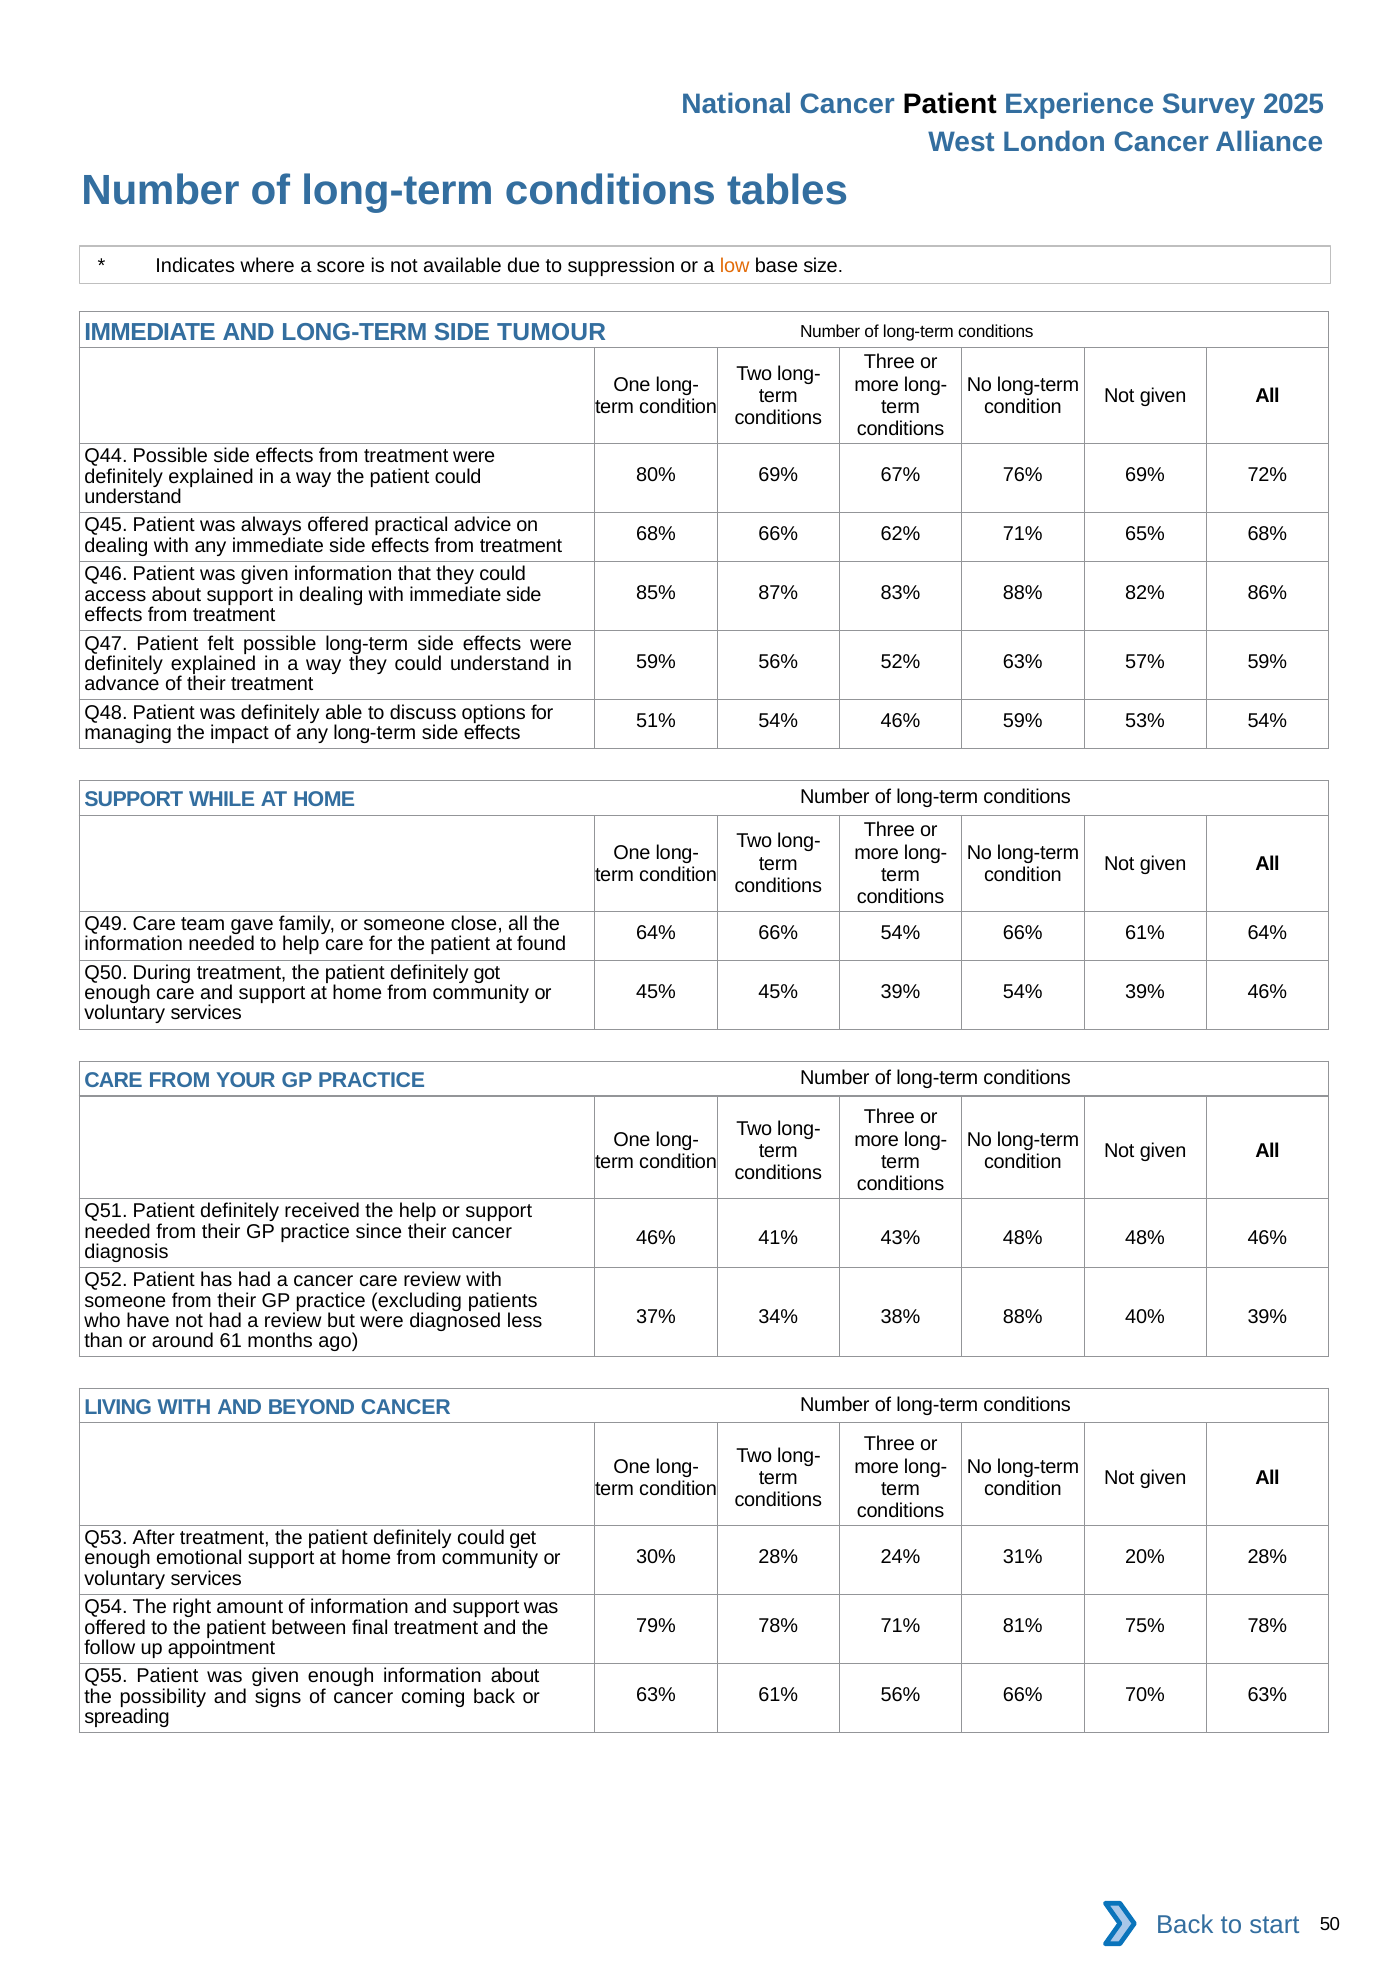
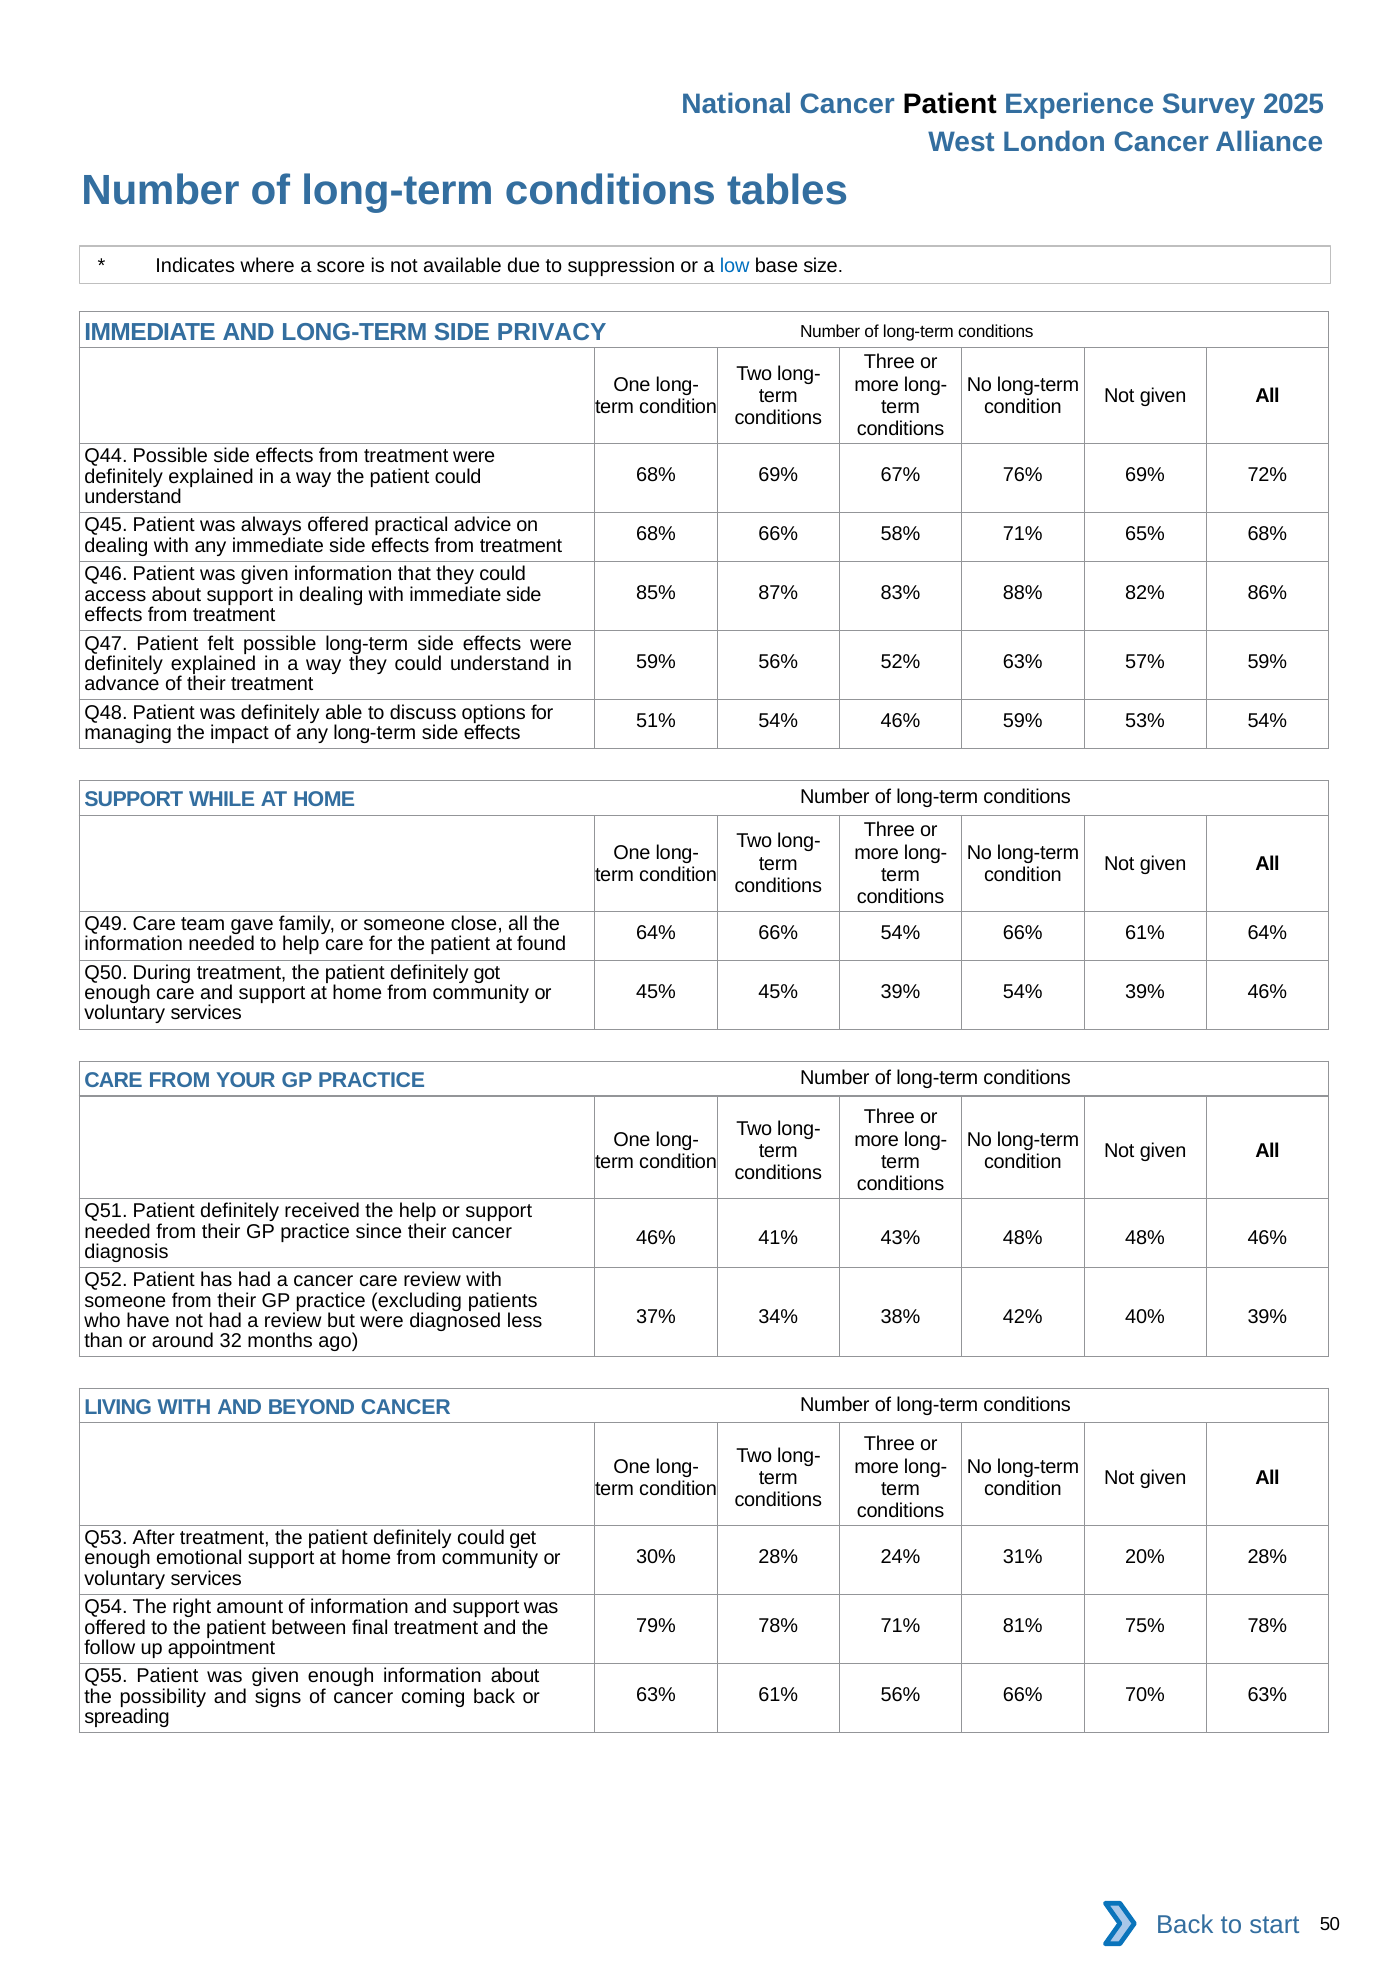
low colour: orange -> blue
TUMOUR: TUMOUR -> PRIVACY
80% at (656, 475): 80% -> 68%
62%: 62% -> 58%
38% 88%: 88% -> 42%
61: 61 -> 32
